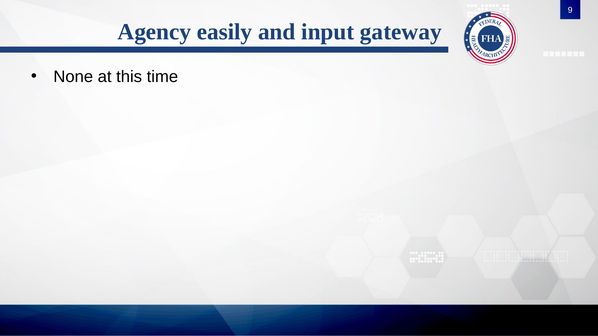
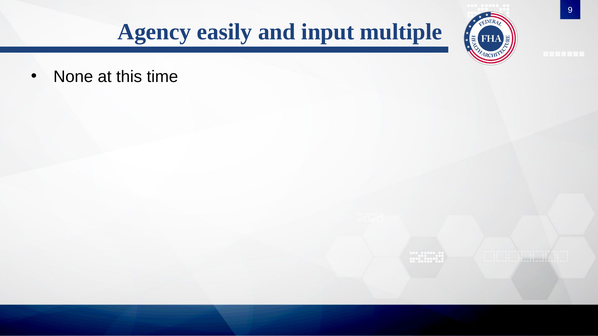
gateway: gateway -> multiple
